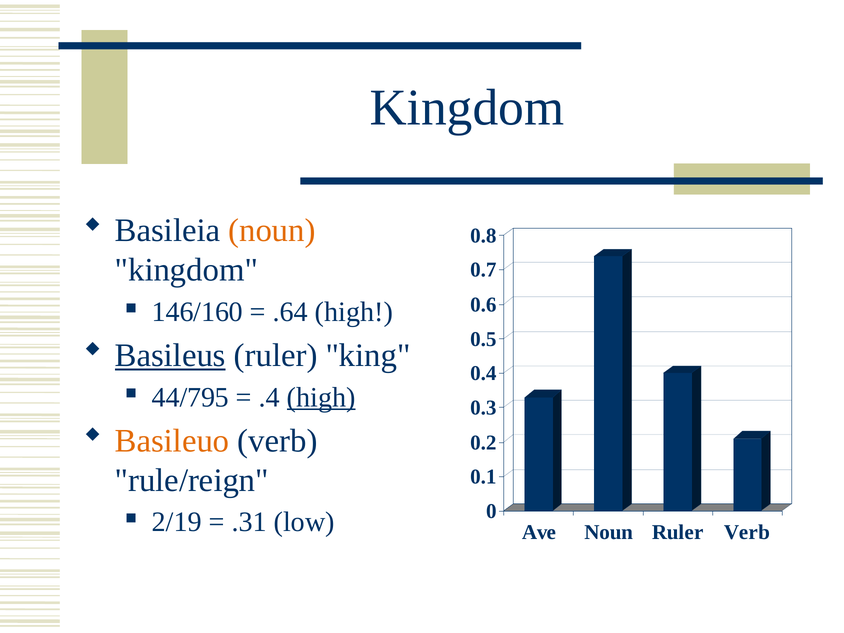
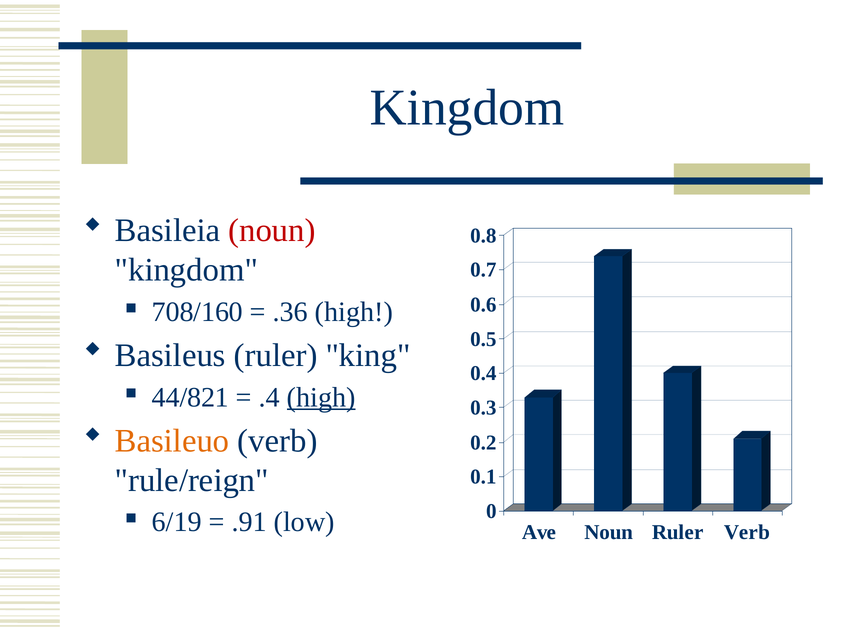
noun at (272, 231) colour: orange -> red
146/160: 146/160 -> 708/160
.64: .64 -> .36
Basileus underline: present -> none
44/795: 44/795 -> 44/821
2/19: 2/19 -> 6/19
.31: .31 -> .91
